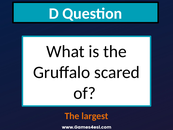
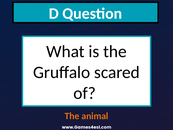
largest: largest -> animal
